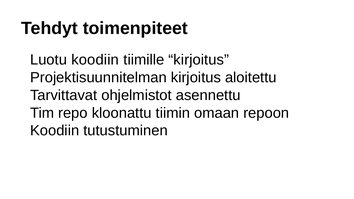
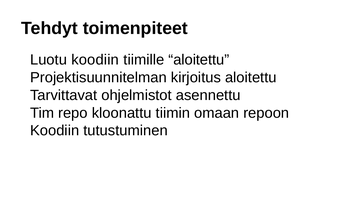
tiimille kirjoitus: kirjoitus -> aloitettu
